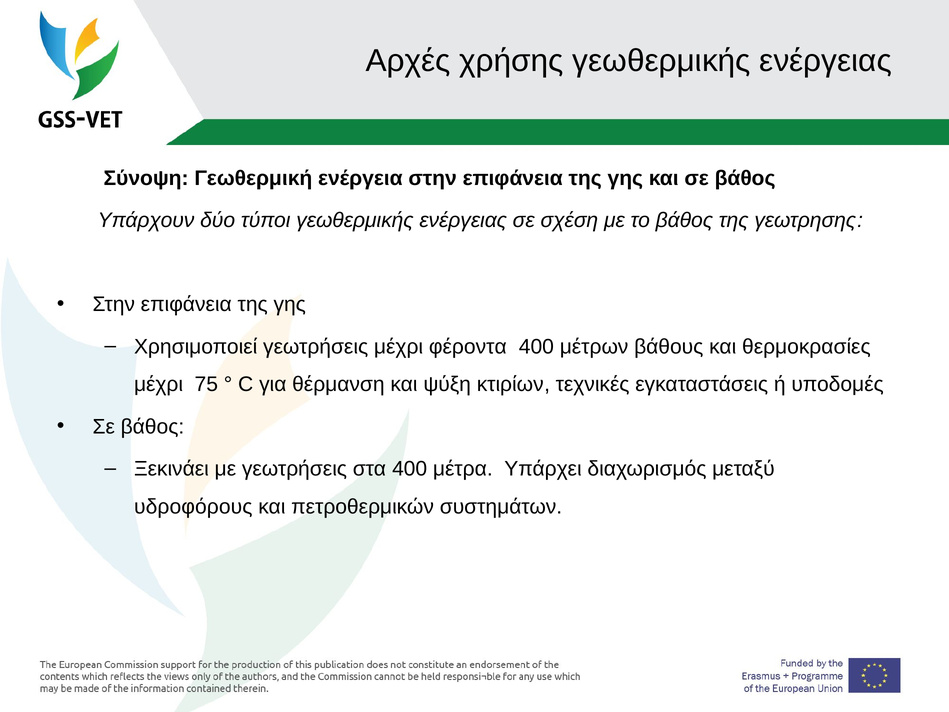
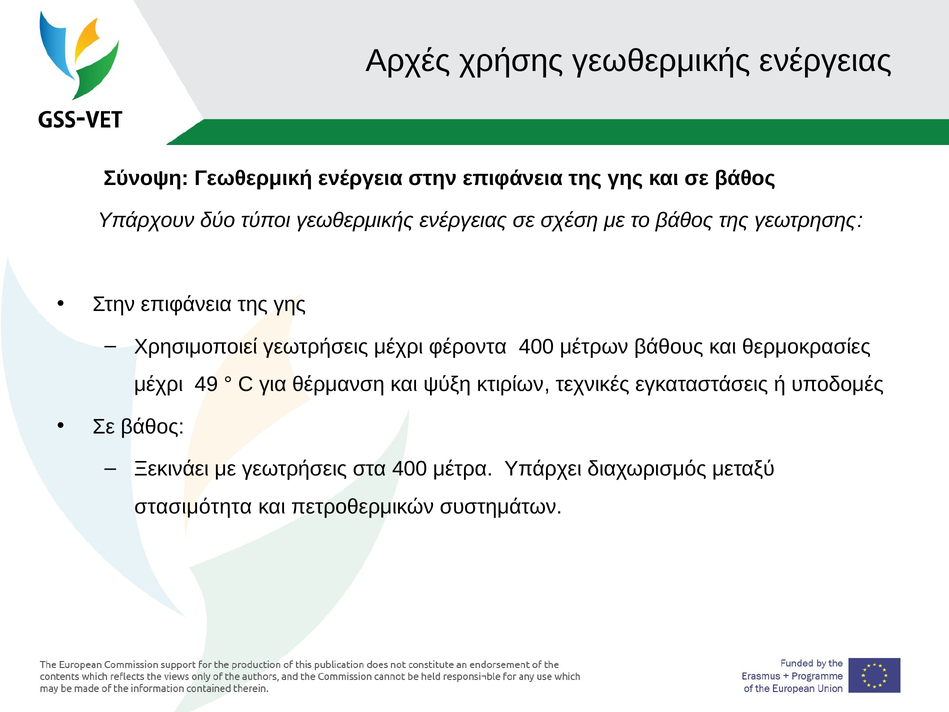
75: 75 -> 49
υδροφόρους: υδροφόρους -> στασιμότητα
